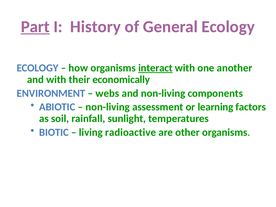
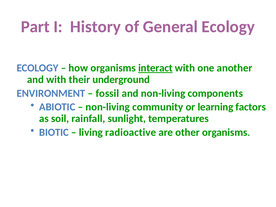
Part underline: present -> none
economically: economically -> underground
webs: webs -> fossil
assessment: assessment -> community
